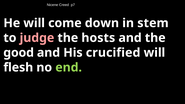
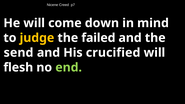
stem: stem -> mind
judge colour: pink -> yellow
hosts: hosts -> failed
good: good -> send
